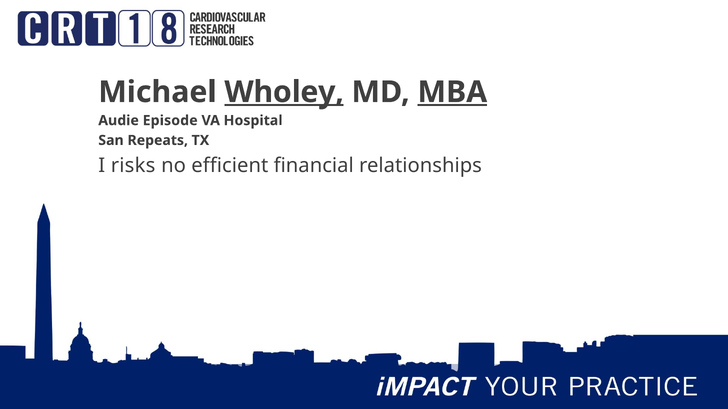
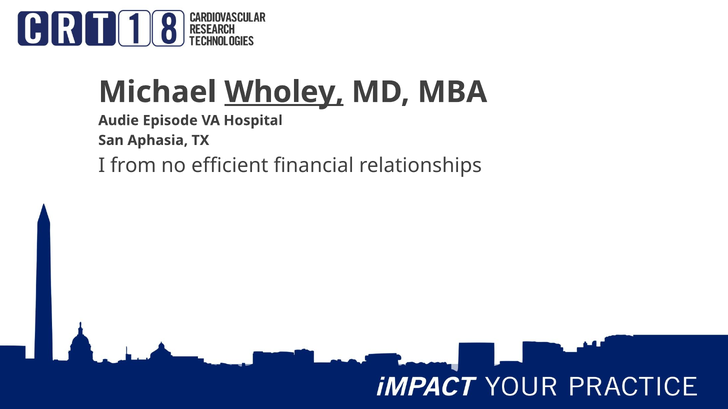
MBA underline: present -> none
Repeats: Repeats -> Aphasia
risks: risks -> from
